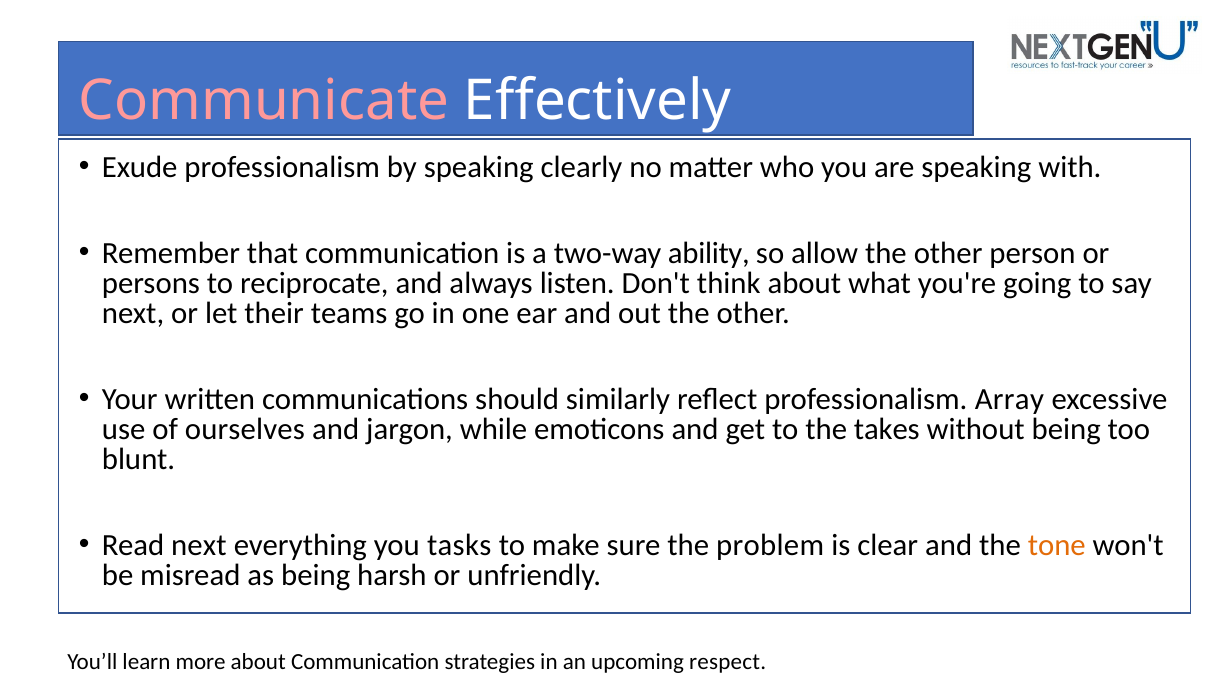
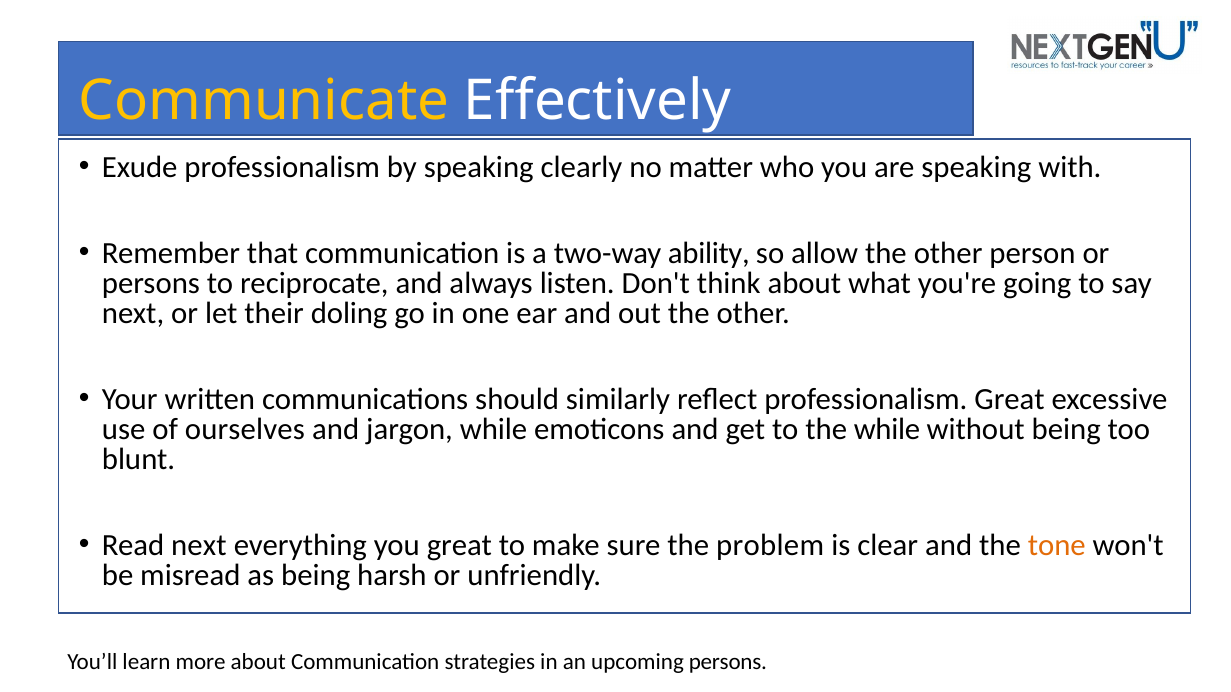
Communicate colour: pink -> yellow
teams: teams -> doling
professionalism Array: Array -> Great
the takes: takes -> while
you tasks: tasks -> great
upcoming respect: respect -> persons
